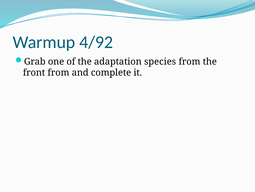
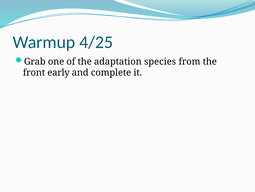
4/92: 4/92 -> 4/25
front from: from -> early
